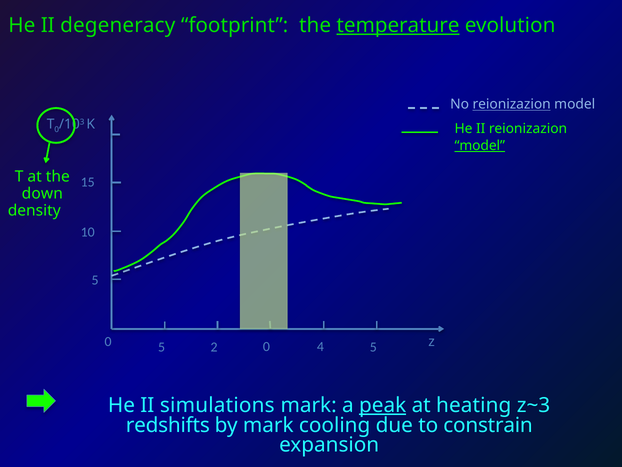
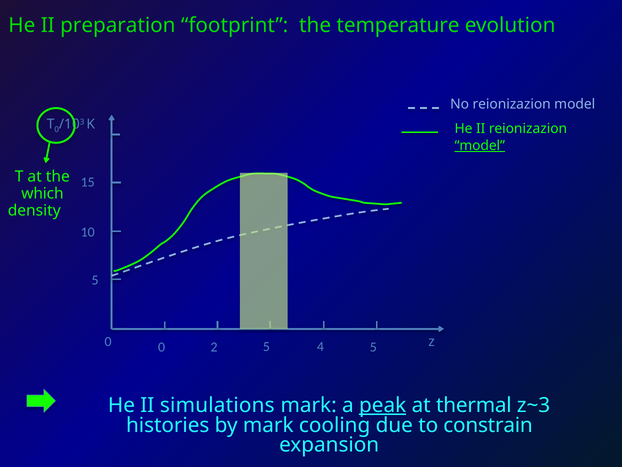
degeneracy: degeneracy -> preparation
temperature underline: present -> none
reionizazion at (512, 104) underline: present -> none
down: down -> which
0 5: 5 -> 0
2 0: 0 -> 5
heating: heating -> thermal
redshifts: redshifts -> histories
